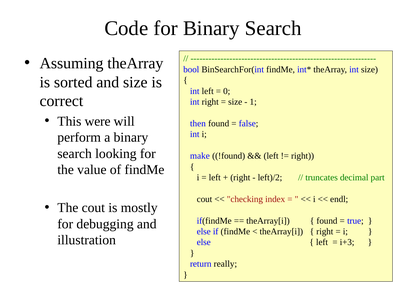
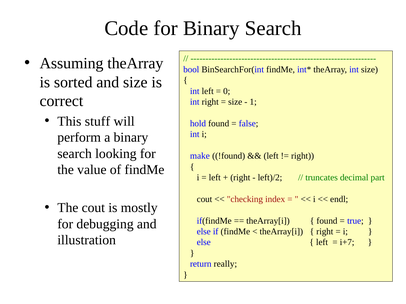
were: were -> stuff
then: then -> hold
i+3: i+3 -> i+7
